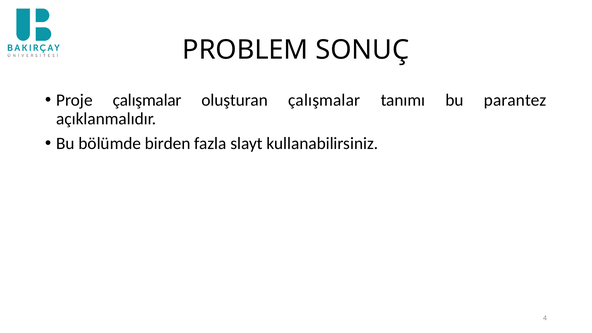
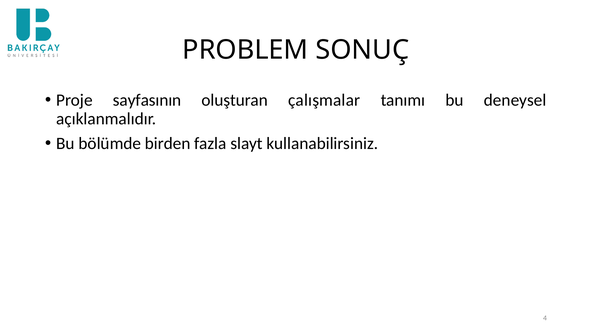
Proje çalışmalar: çalışmalar -> sayfasının
parantez: parantez -> deneysel
